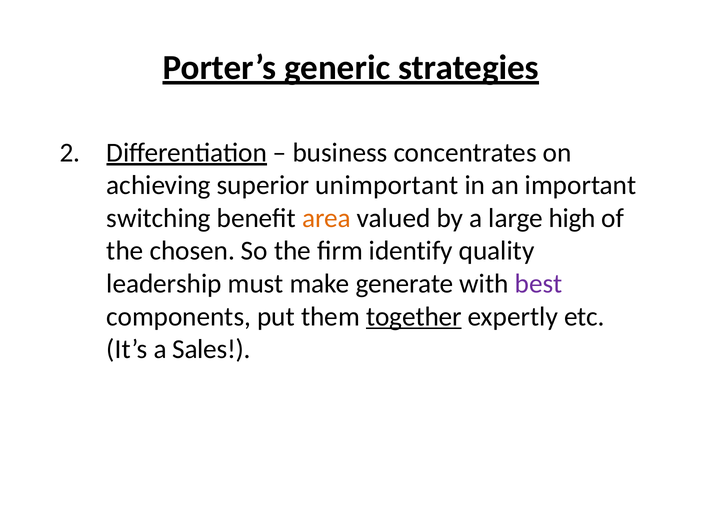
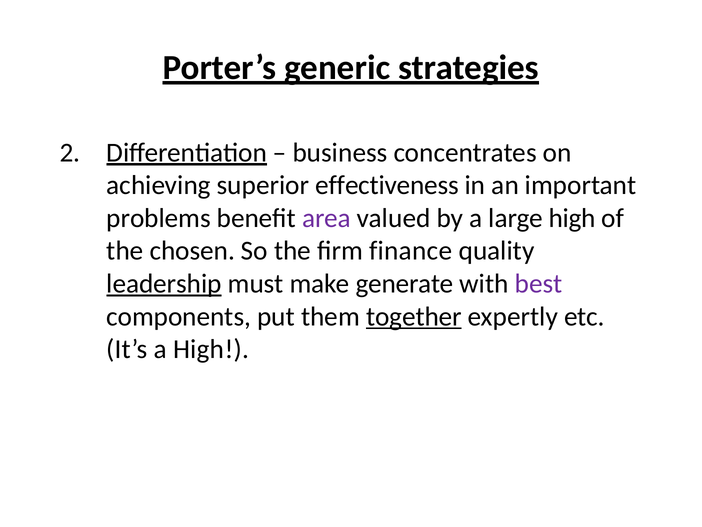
unimportant: unimportant -> effectiveness
switching: switching -> problems
area colour: orange -> purple
identify: identify -> finance
leadership underline: none -> present
a Sales: Sales -> High
